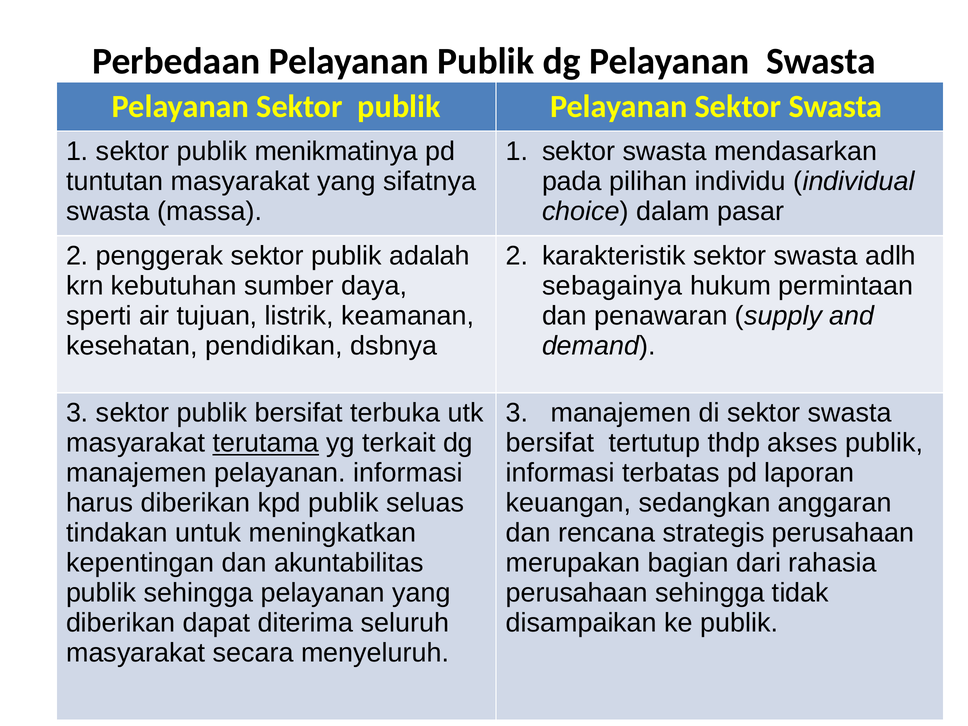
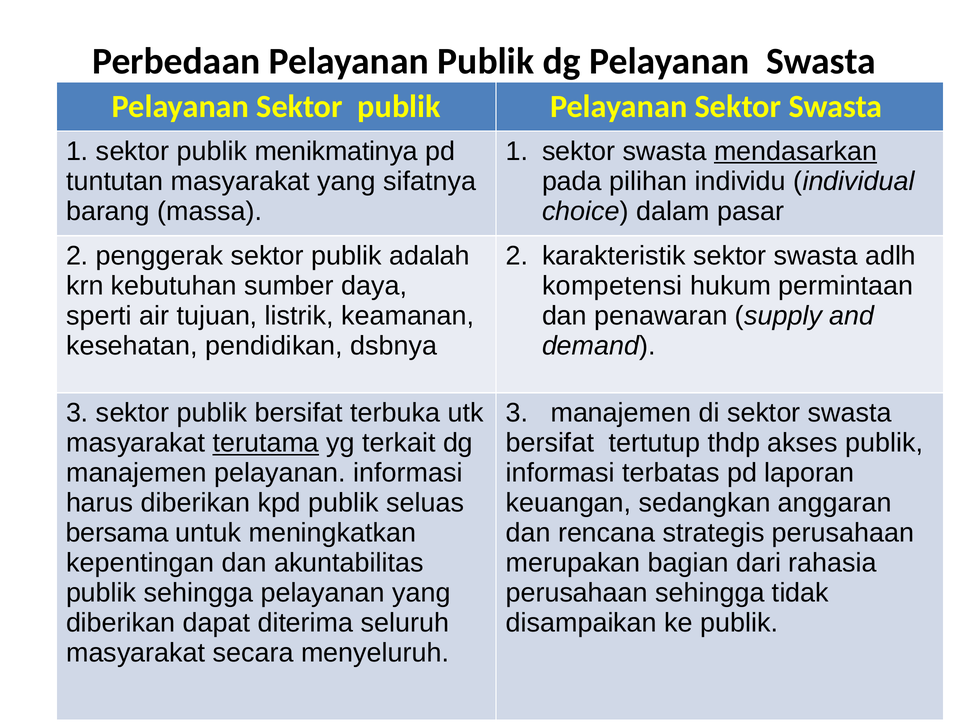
mendasarkan underline: none -> present
swasta at (108, 211): swasta -> barang
sebagainya: sebagainya -> kompetensi
tindakan: tindakan -> bersama
